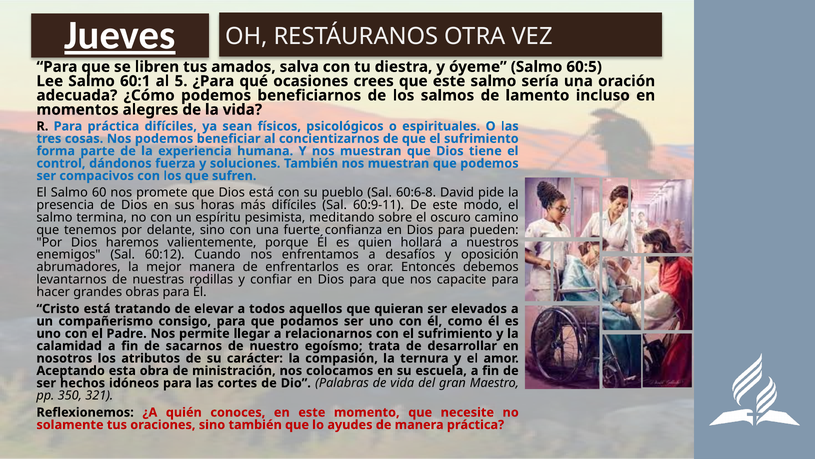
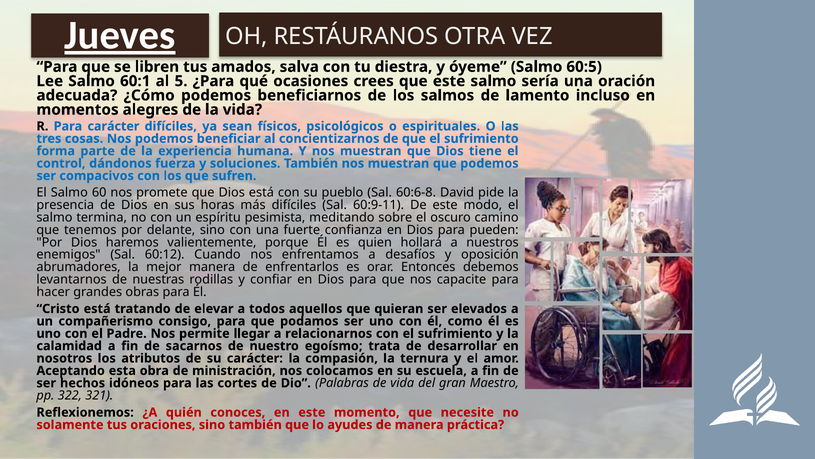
Para práctica: práctica -> carácter
350: 350 -> 322
